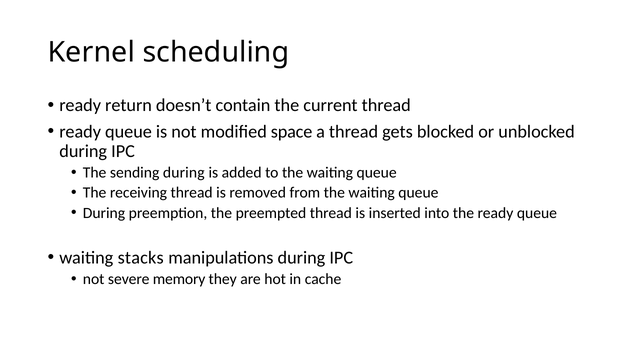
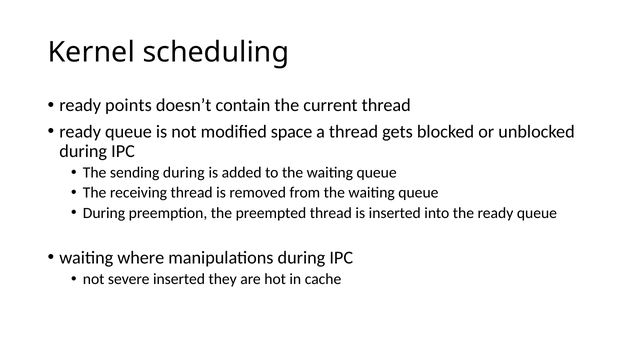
return: return -> points
stacks: stacks -> where
severe memory: memory -> inserted
